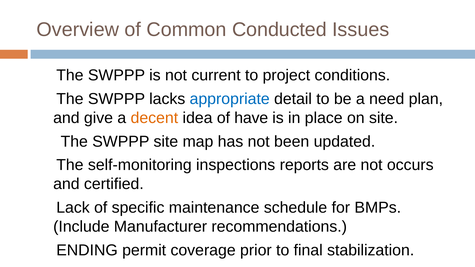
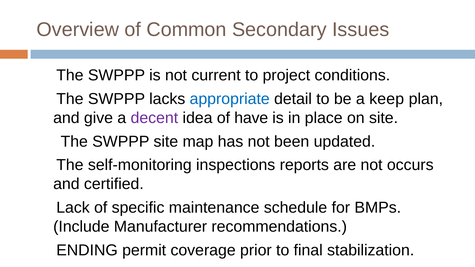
Conducted: Conducted -> Secondary
need: need -> keep
decent colour: orange -> purple
